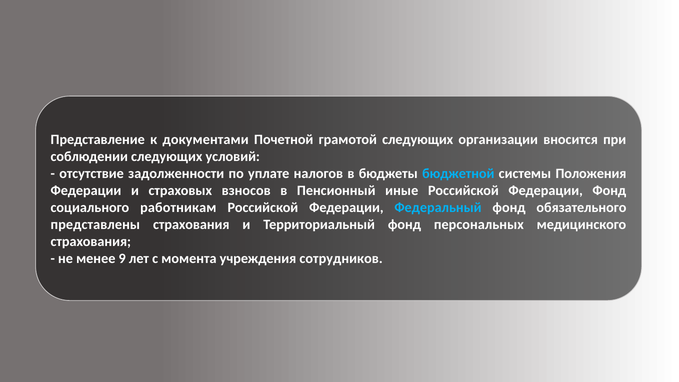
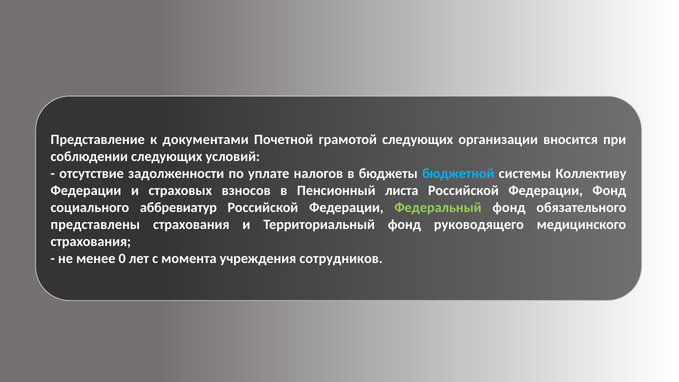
Положения: Положения -> Коллективу
иные: иные -> листа
работникам: работникам -> аббревиатур
Федеральный colour: light blue -> light green
персональных: персональных -> руководящего
9: 9 -> 0
